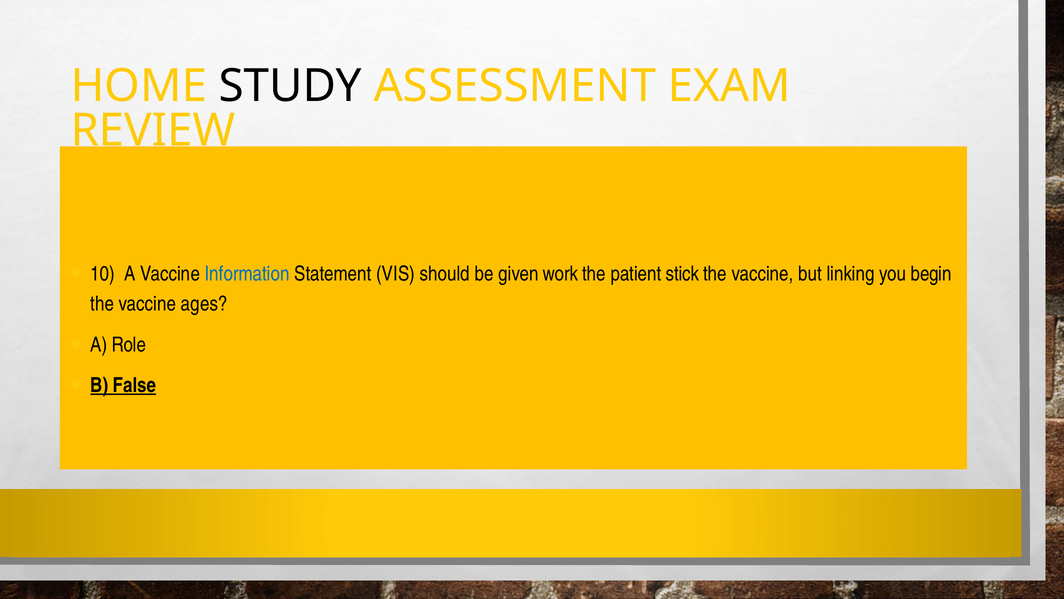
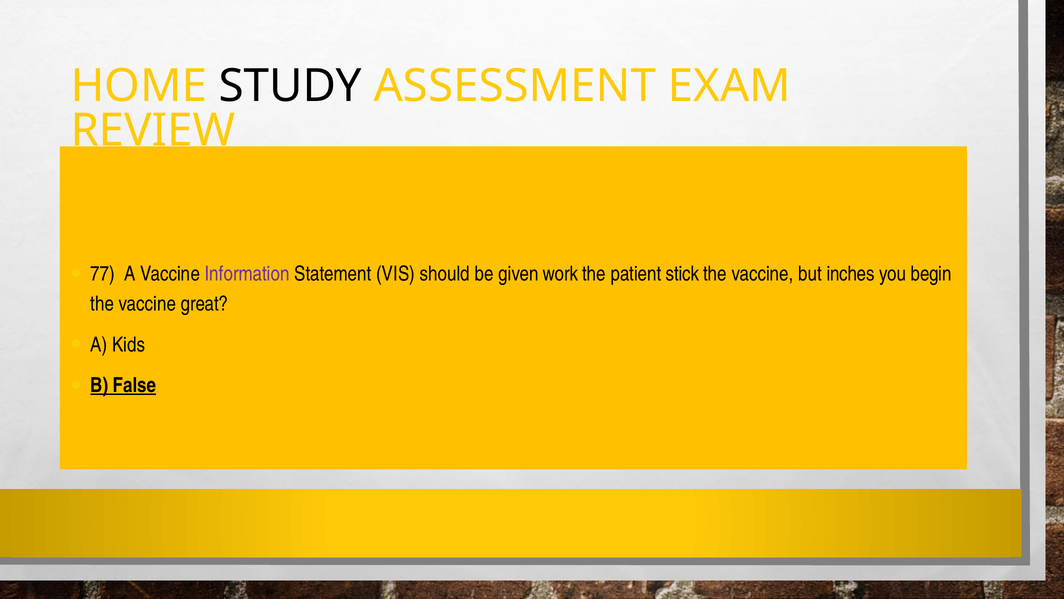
10: 10 -> 77
Information colour: blue -> purple
linking: linking -> inches
ages: ages -> great
Role: Role -> Kids
